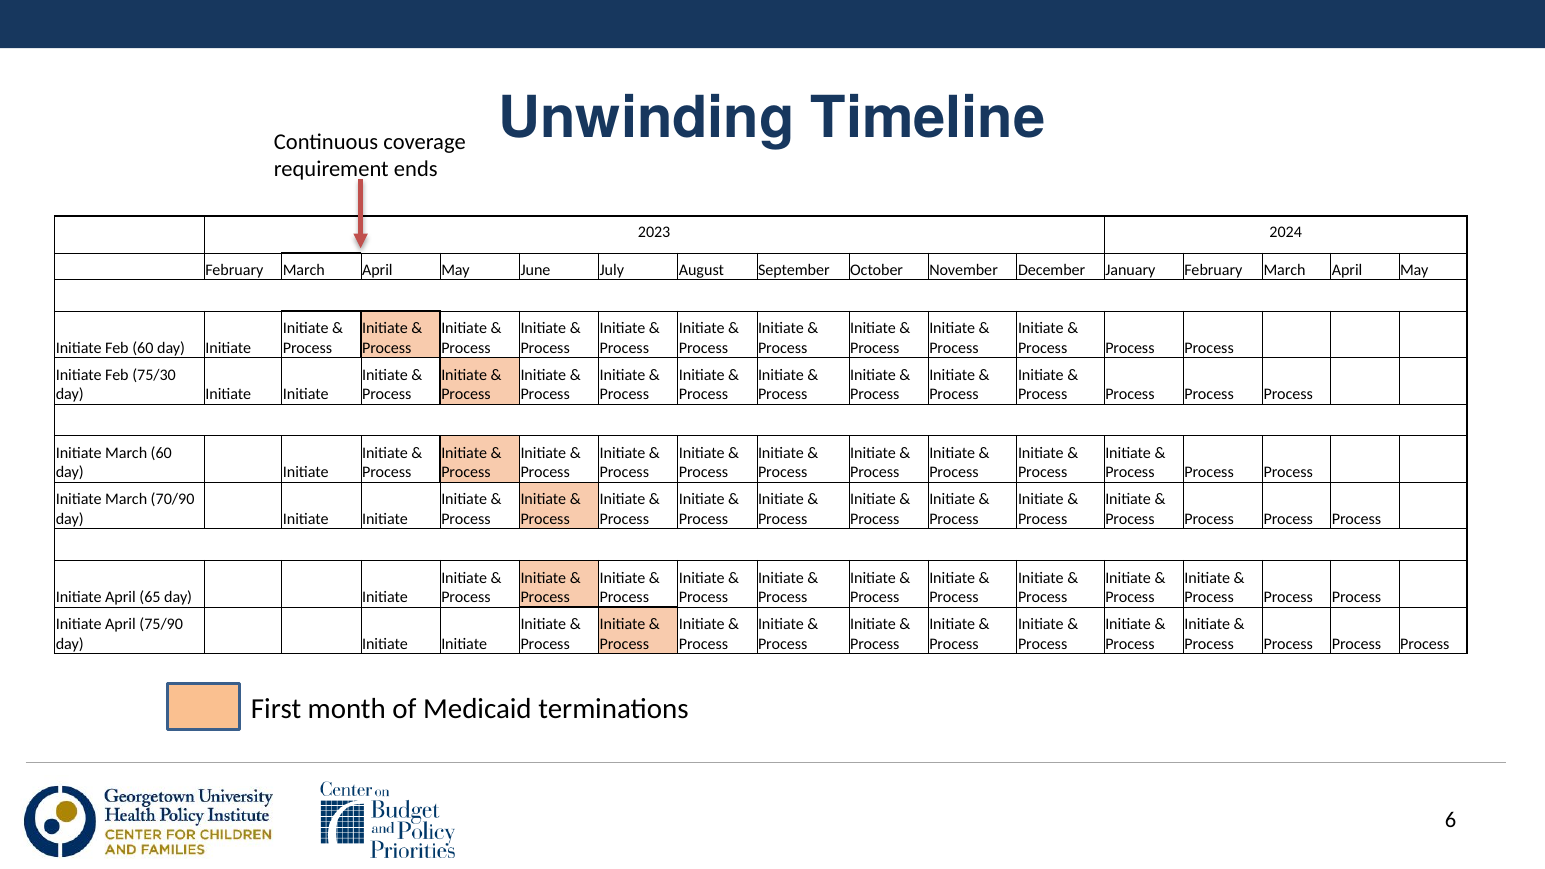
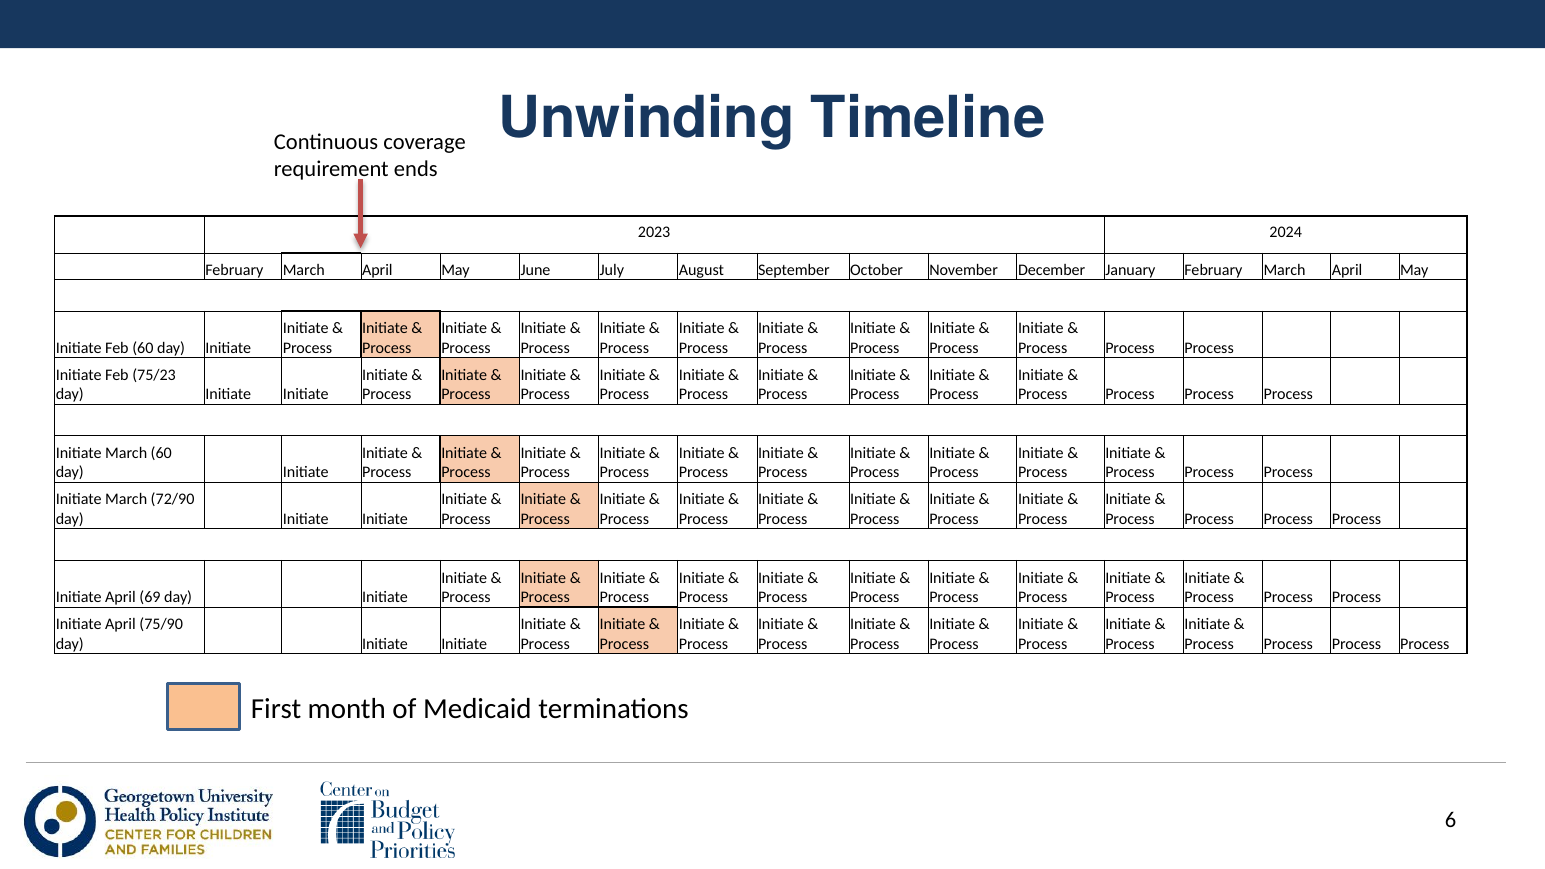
75/30: 75/30 -> 75/23
70/90: 70/90 -> 72/90
65: 65 -> 69
